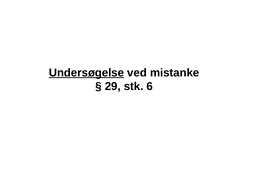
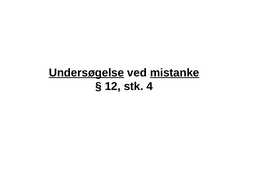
mistanke underline: none -> present
29: 29 -> 12
6: 6 -> 4
